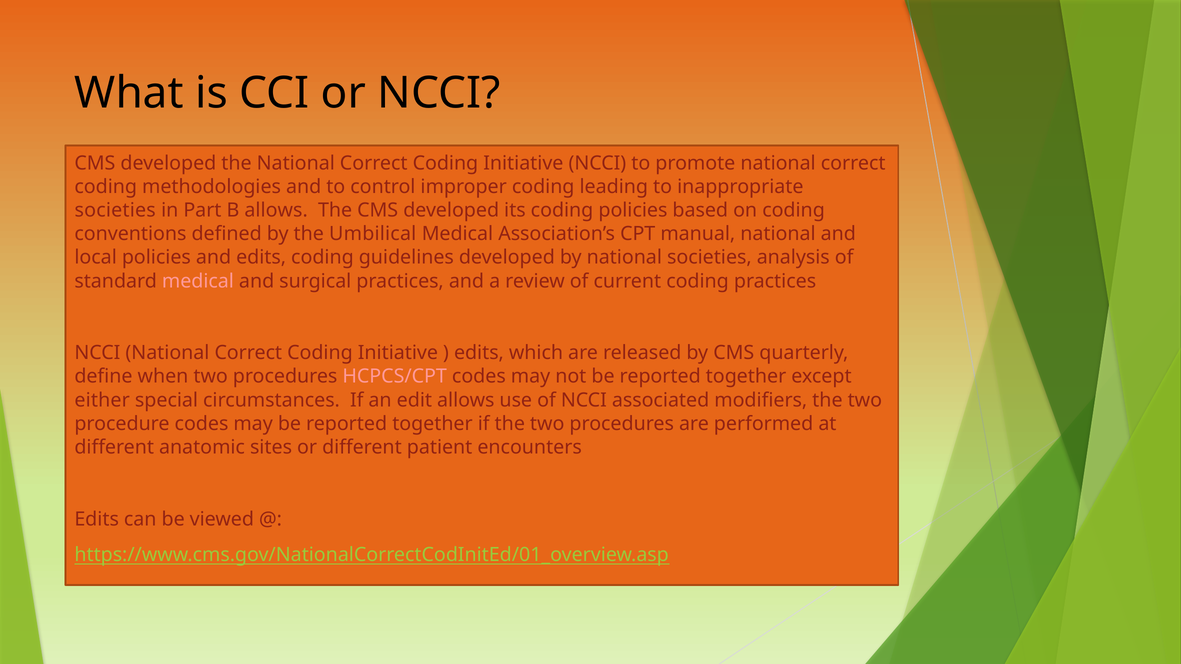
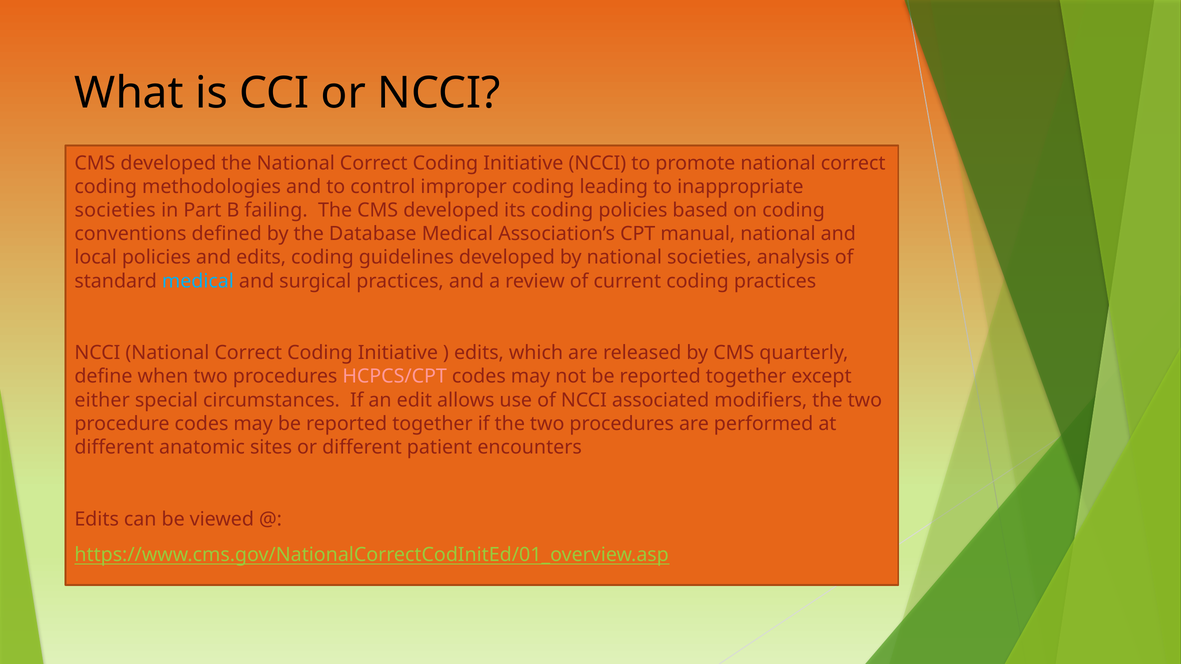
B allows: allows -> failing
Umbilical: Umbilical -> Database
medical at (198, 281) colour: pink -> light blue
